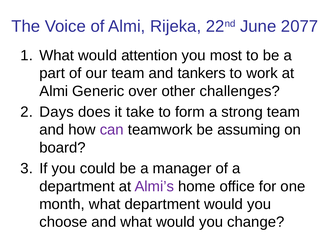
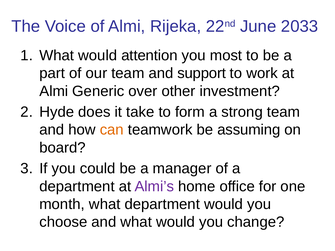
2077: 2077 -> 2033
tankers: tankers -> support
challenges: challenges -> investment
Days: Days -> Hyde
can colour: purple -> orange
